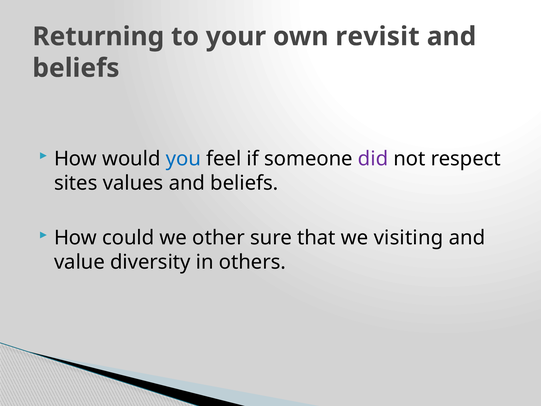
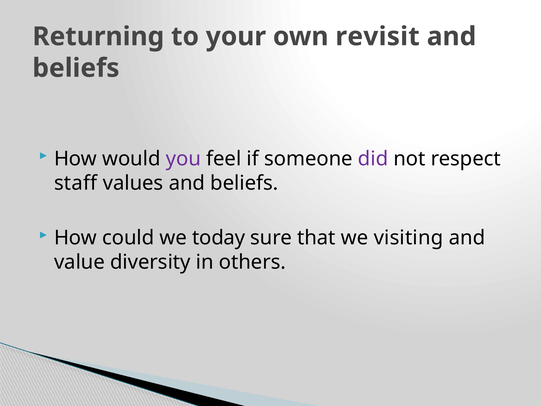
you colour: blue -> purple
sites: sites -> staff
other: other -> today
